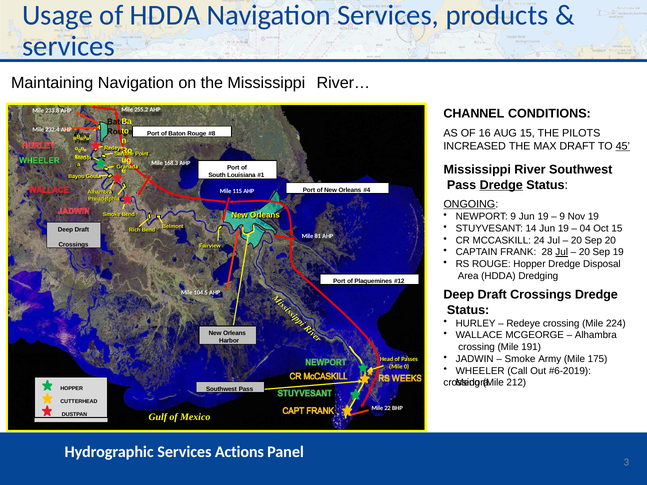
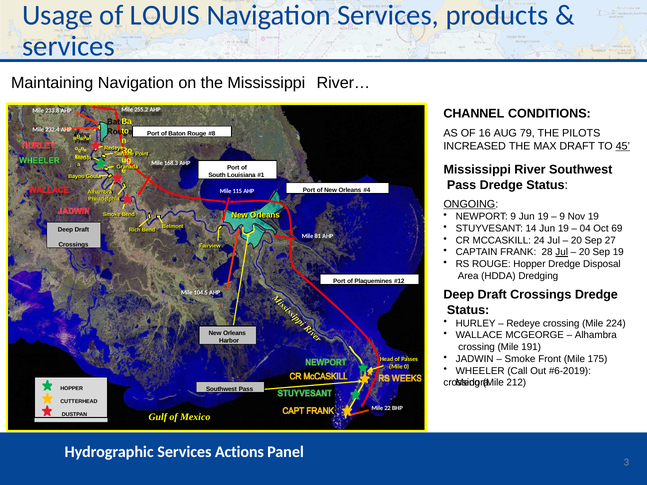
of HDDA: HDDA -> LOUIS
AUG 15: 15 -> 79
Dredge at (501, 185) underline: present -> none
Oct 15: 15 -> 69
Sep 20: 20 -> 27
Smoke Army: Army -> Front
